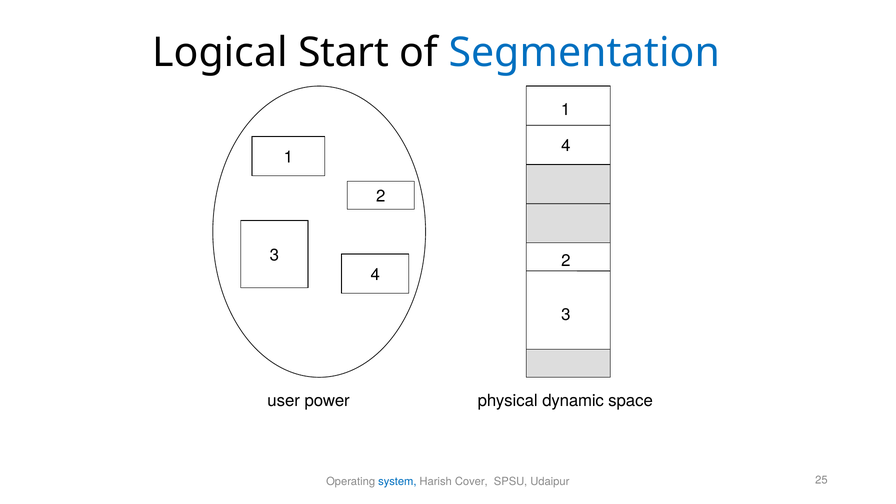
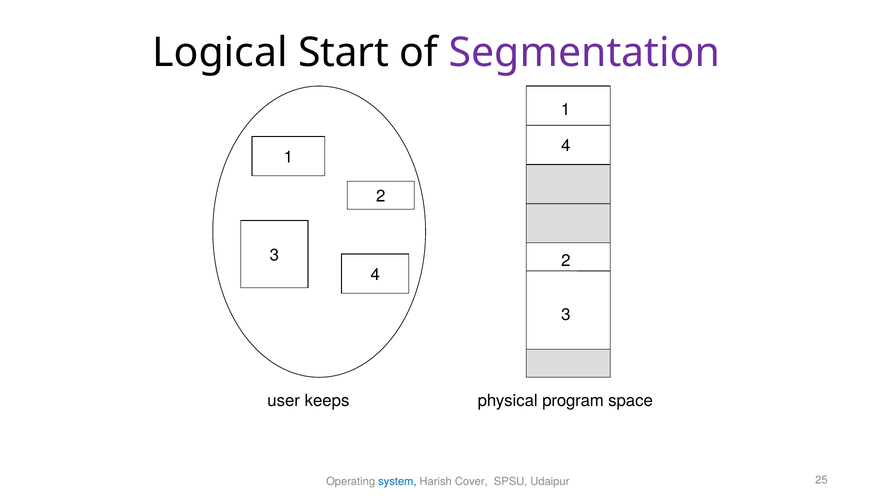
Segmentation colour: blue -> purple
power: power -> keeps
dynamic: dynamic -> program
